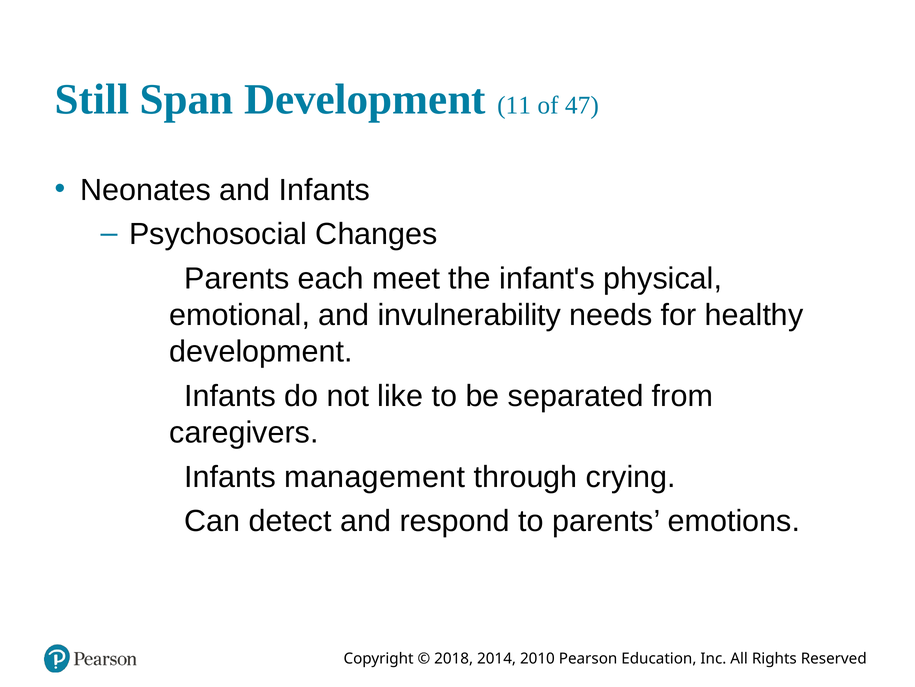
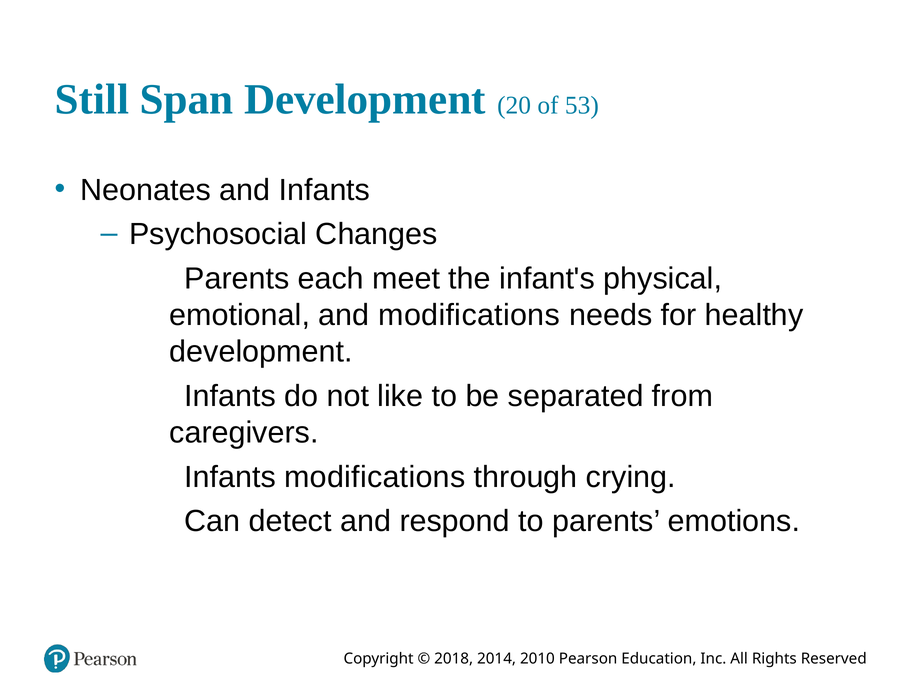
11: 11 -> 20
47: 47 -> 53
and invulnerability: invulnerability -> modifications
Infants management: management -> modifications
